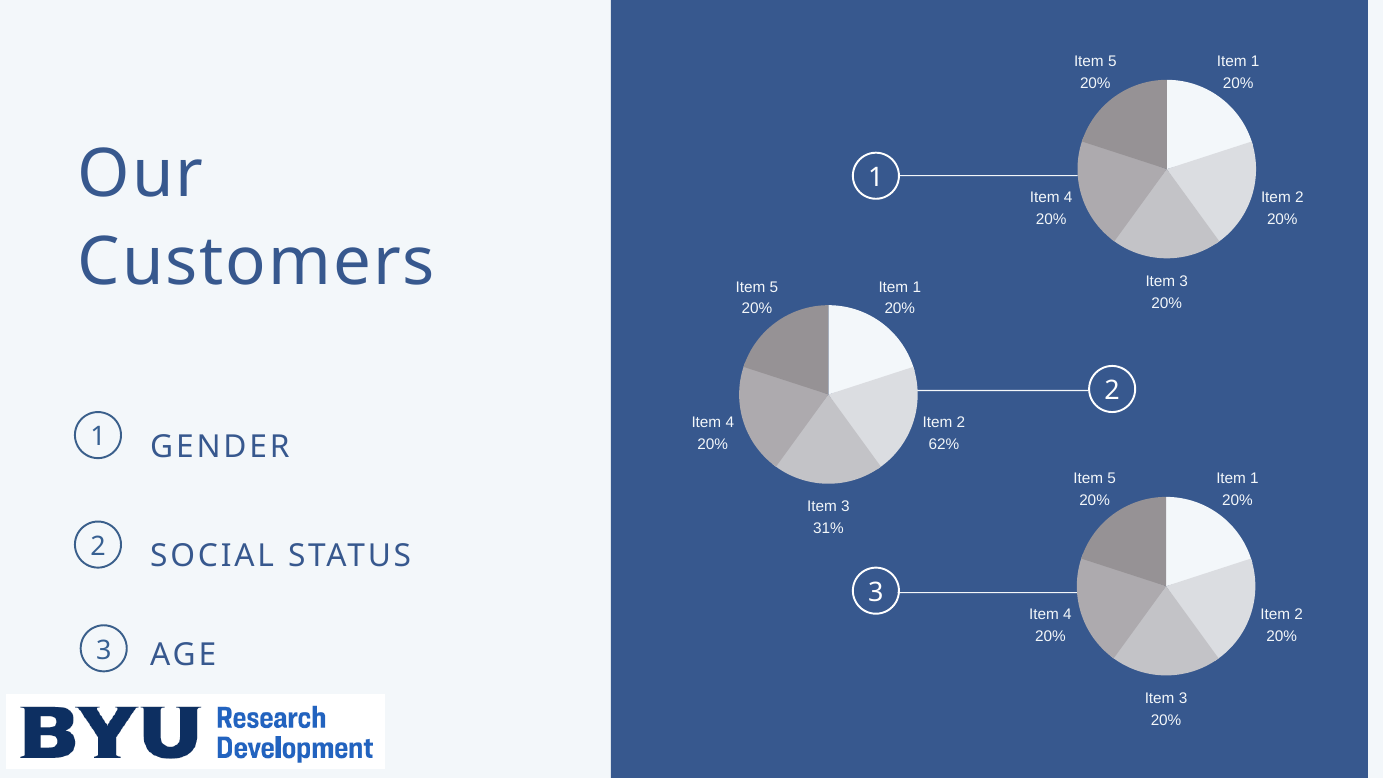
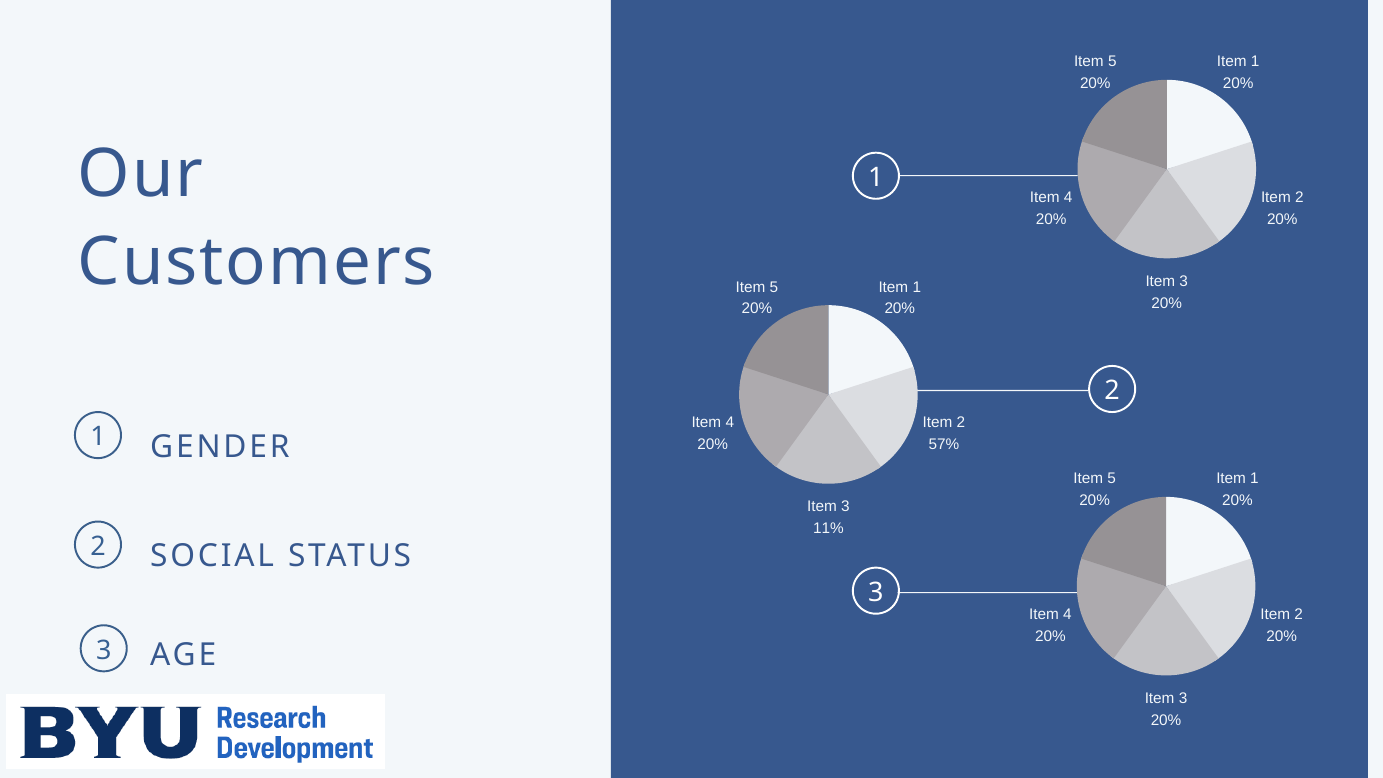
62%: 62% -> 57%
31%: 31% -> 11%
